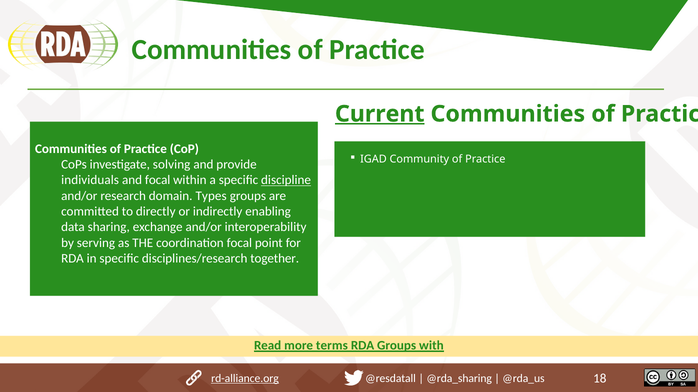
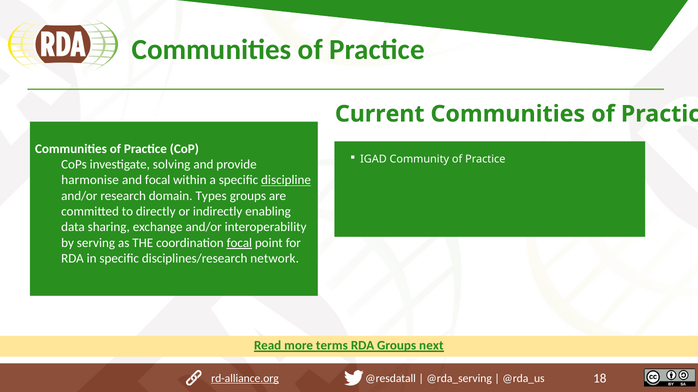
Current underline: present -> none
individuals: individuals -> harmonise
focal at (239, 243) underline: none -> present
together: together -> network
with: with -> next
@rda_sharing: @rda_sharing -> @rda_serving
